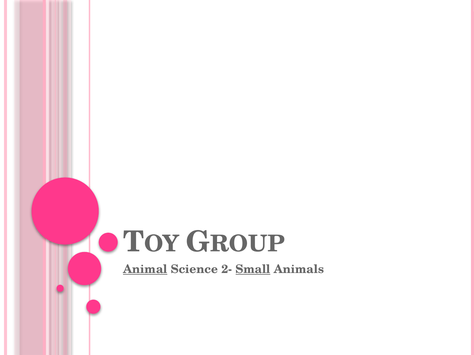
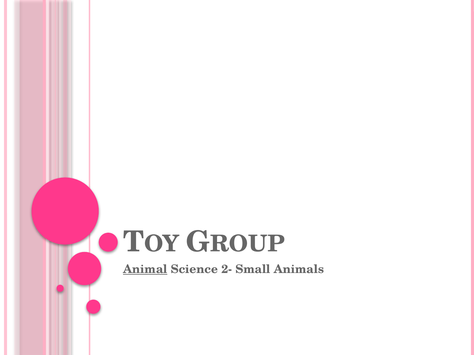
Small underline: present -> none
